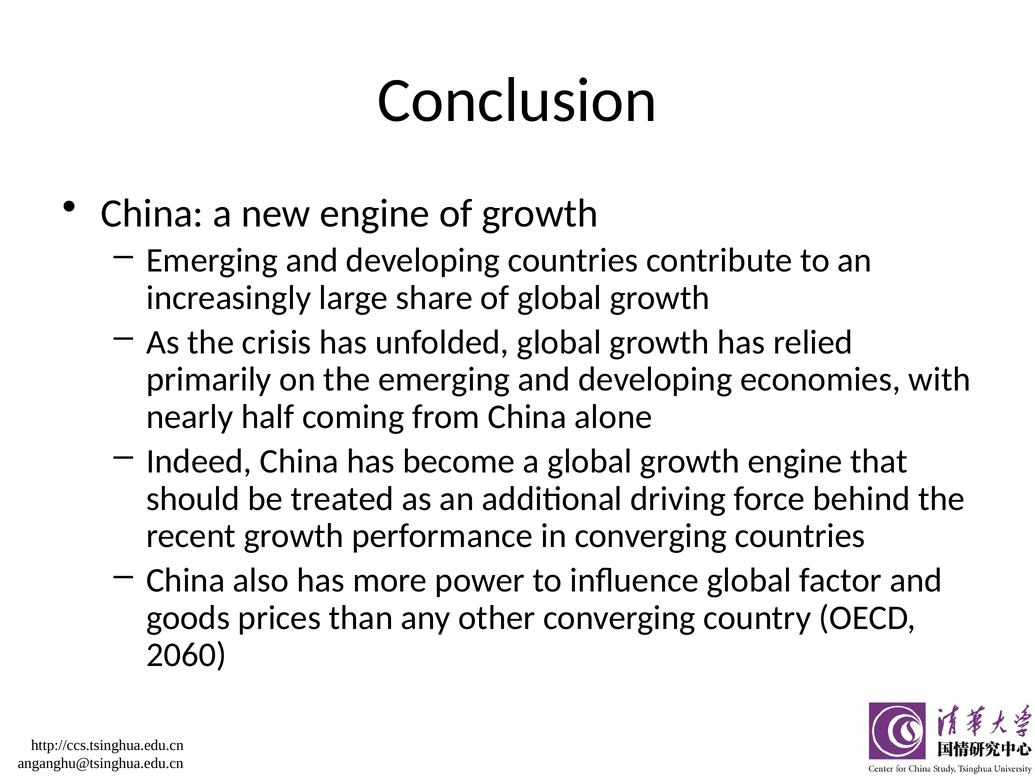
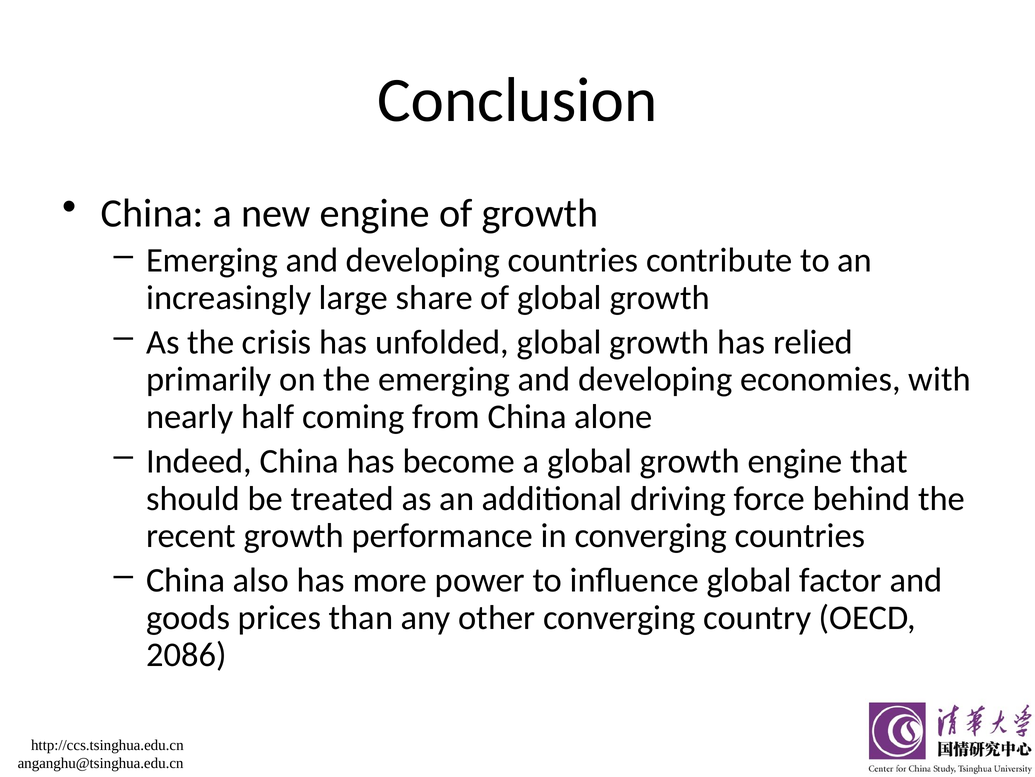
2060: 2060 -> 2086
